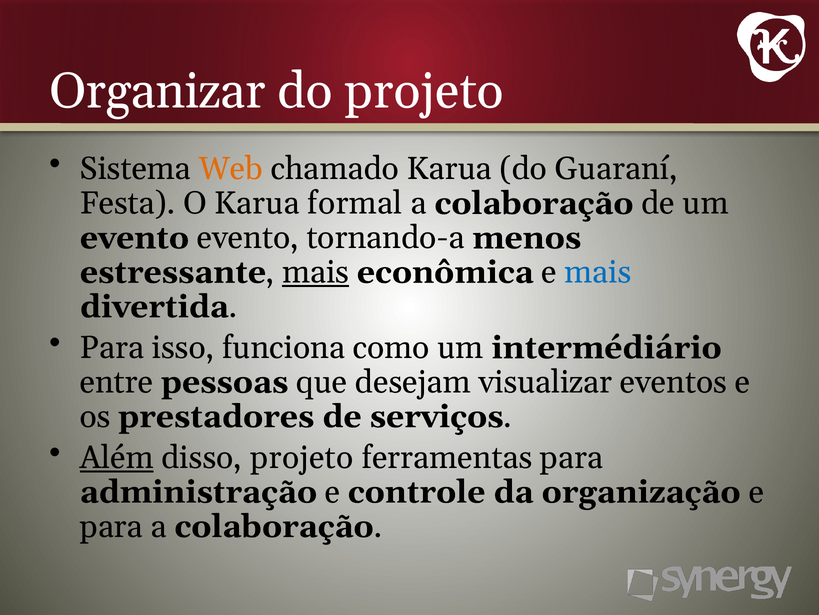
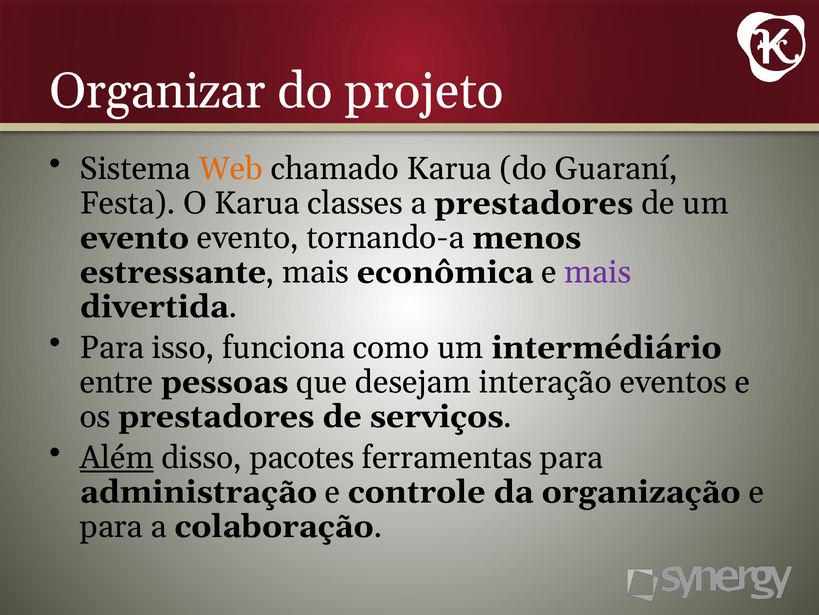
formal: formal -> classes
colaboração at (534, 203): colaboração -> prestadores
mais at (316, 272) underline: present -> none
mais at (598, 272) colour: blue -> purple
visualizar: visualizar -> interação
disso projeto: projeto -> pacotes
